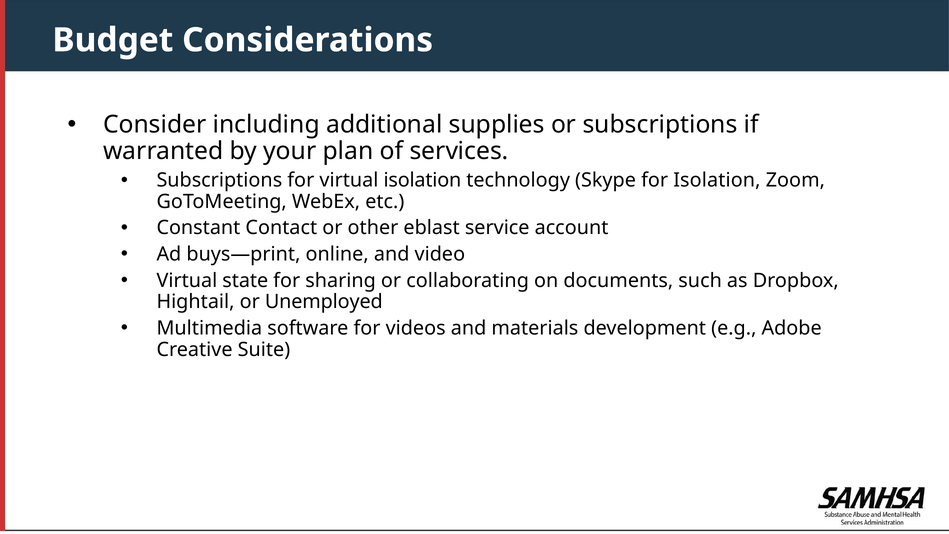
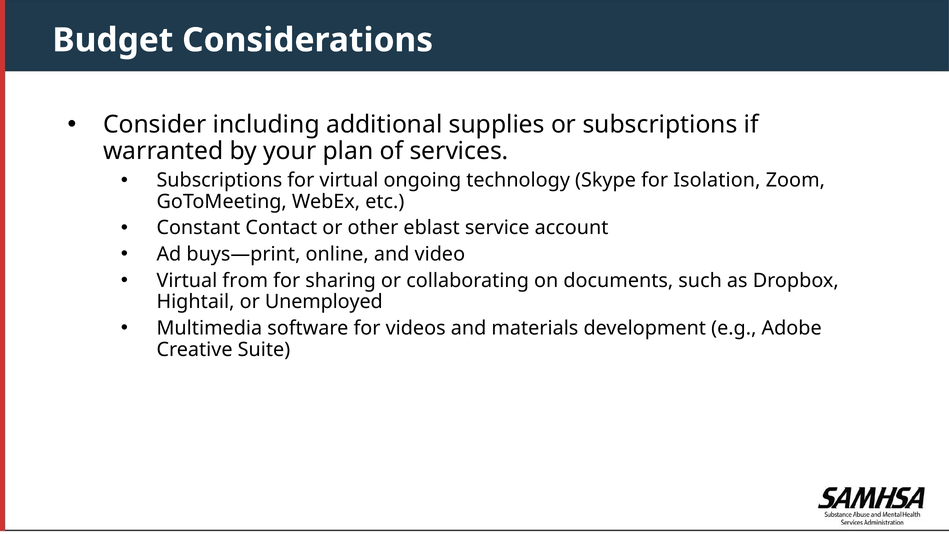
virtual isolation: isolation -> ongoing
state: state -> from
